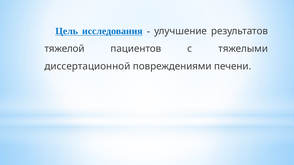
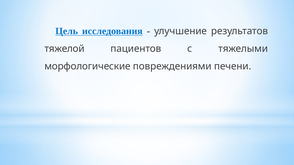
диссертационной: диссертационной -> морфологические
